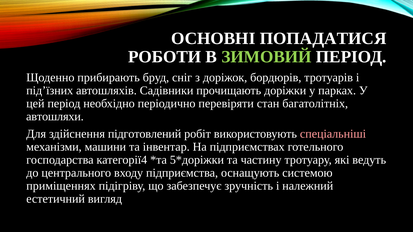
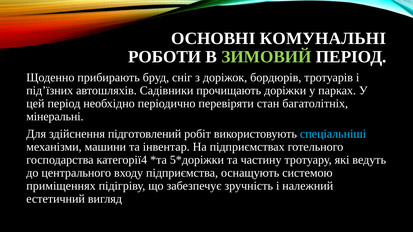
ПОПАДАТИСЯ: ПОПАДАТИСЯ -> КОМУНАЛЬНІ
автошляхи: автошляхи -> мінеральні
спеціальніші colour: pink -> light blue
